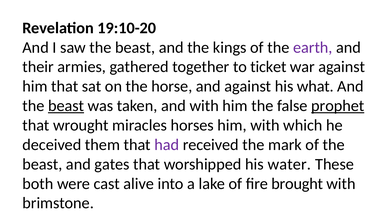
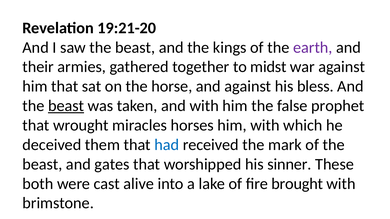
19:10-20: 19:10-20 -> 19:21-20
ticket: ticket -> midst
what: what -> bless
prophet underline: present -> none
had colour: purple -> blue
water: water -> sinner
